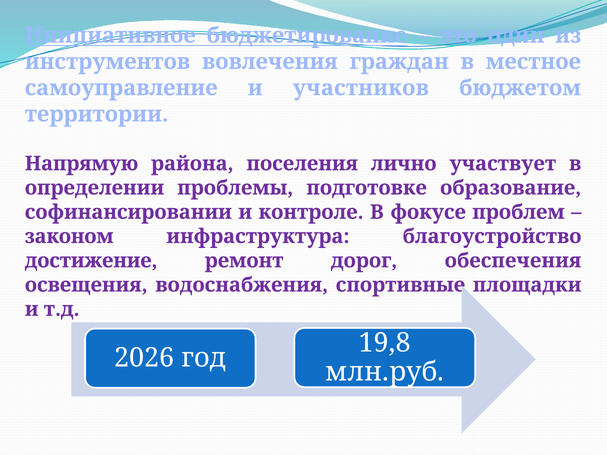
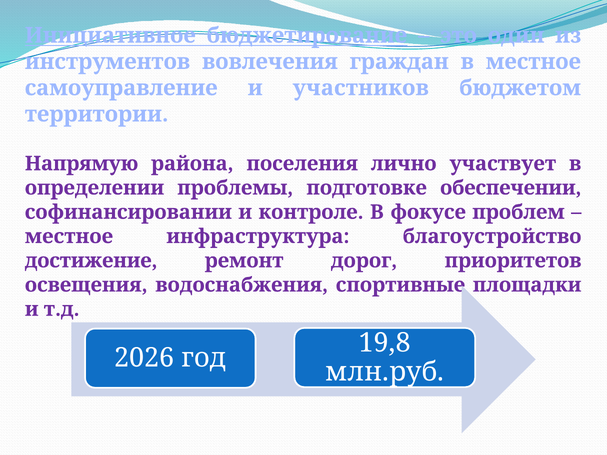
образование: образование -> обеспечении
законом at (69, 237): законом -> местное
обеспечения: обеспечения -> приоритетов
